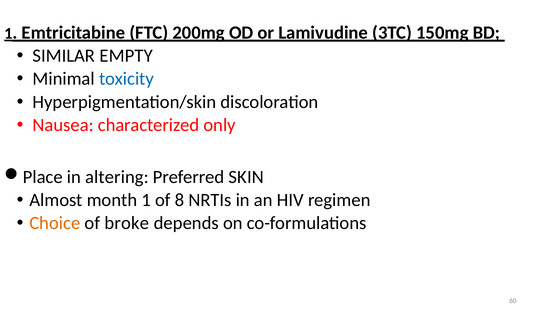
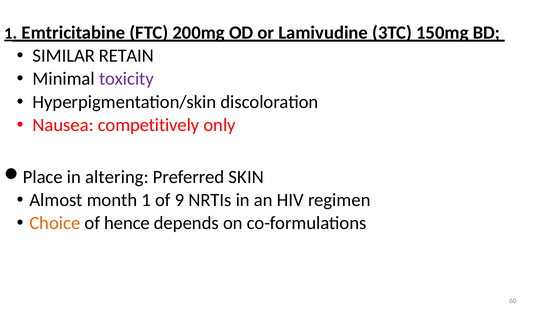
EMPTY: EMPTY -> RETAIN
toxicity colour: blue -> purple
characterized: characterized -> competitively
8: 8 -> 9
broke: broke -> hence
